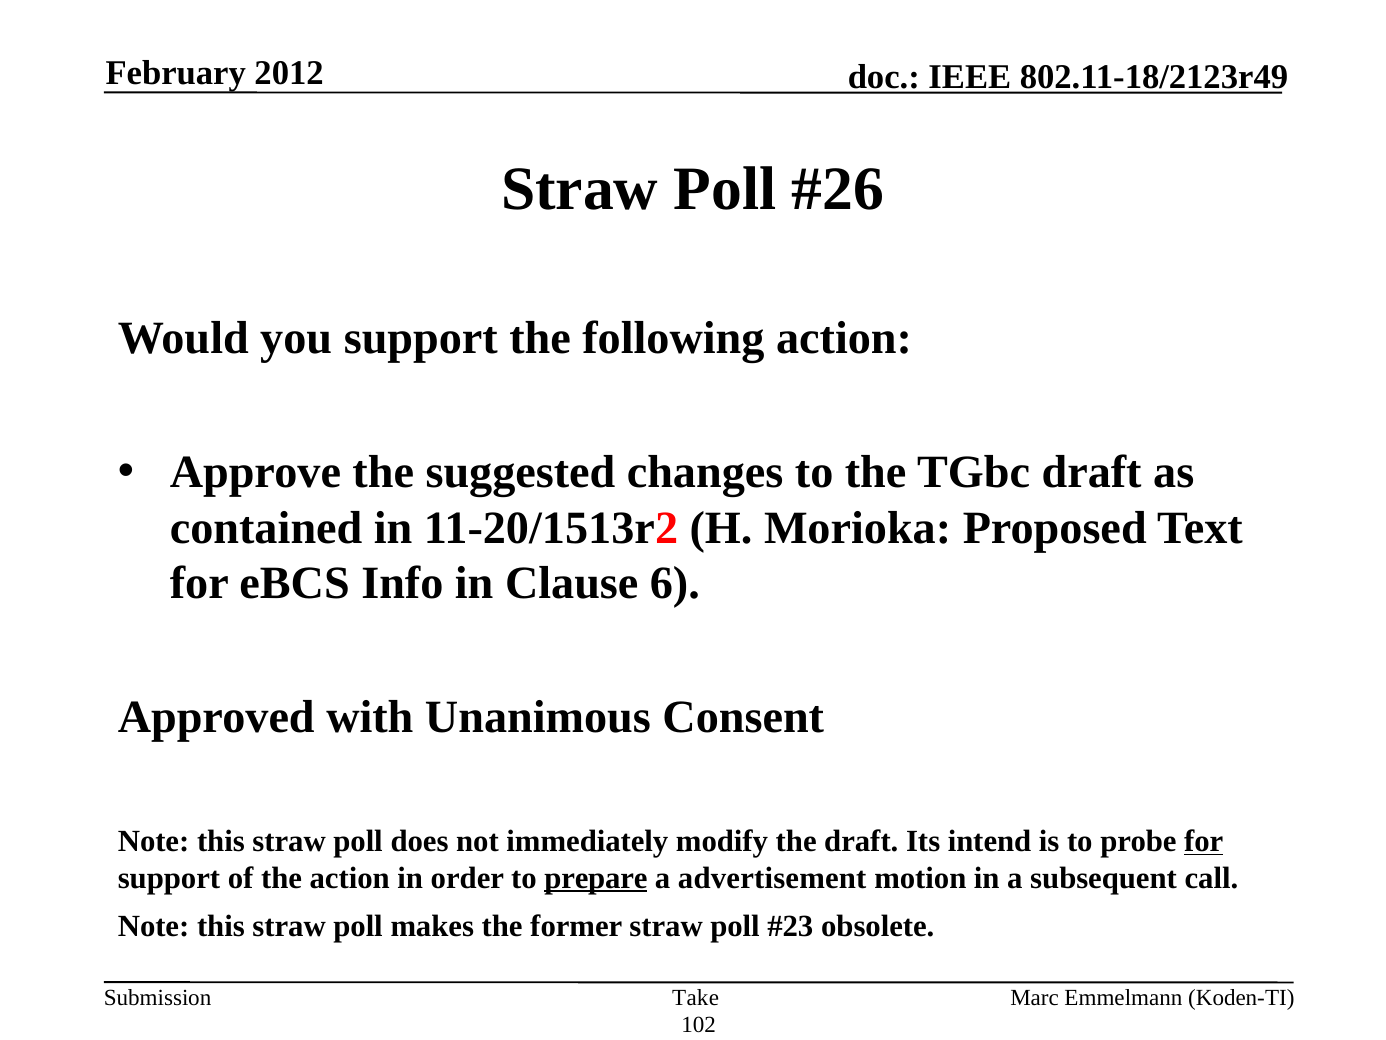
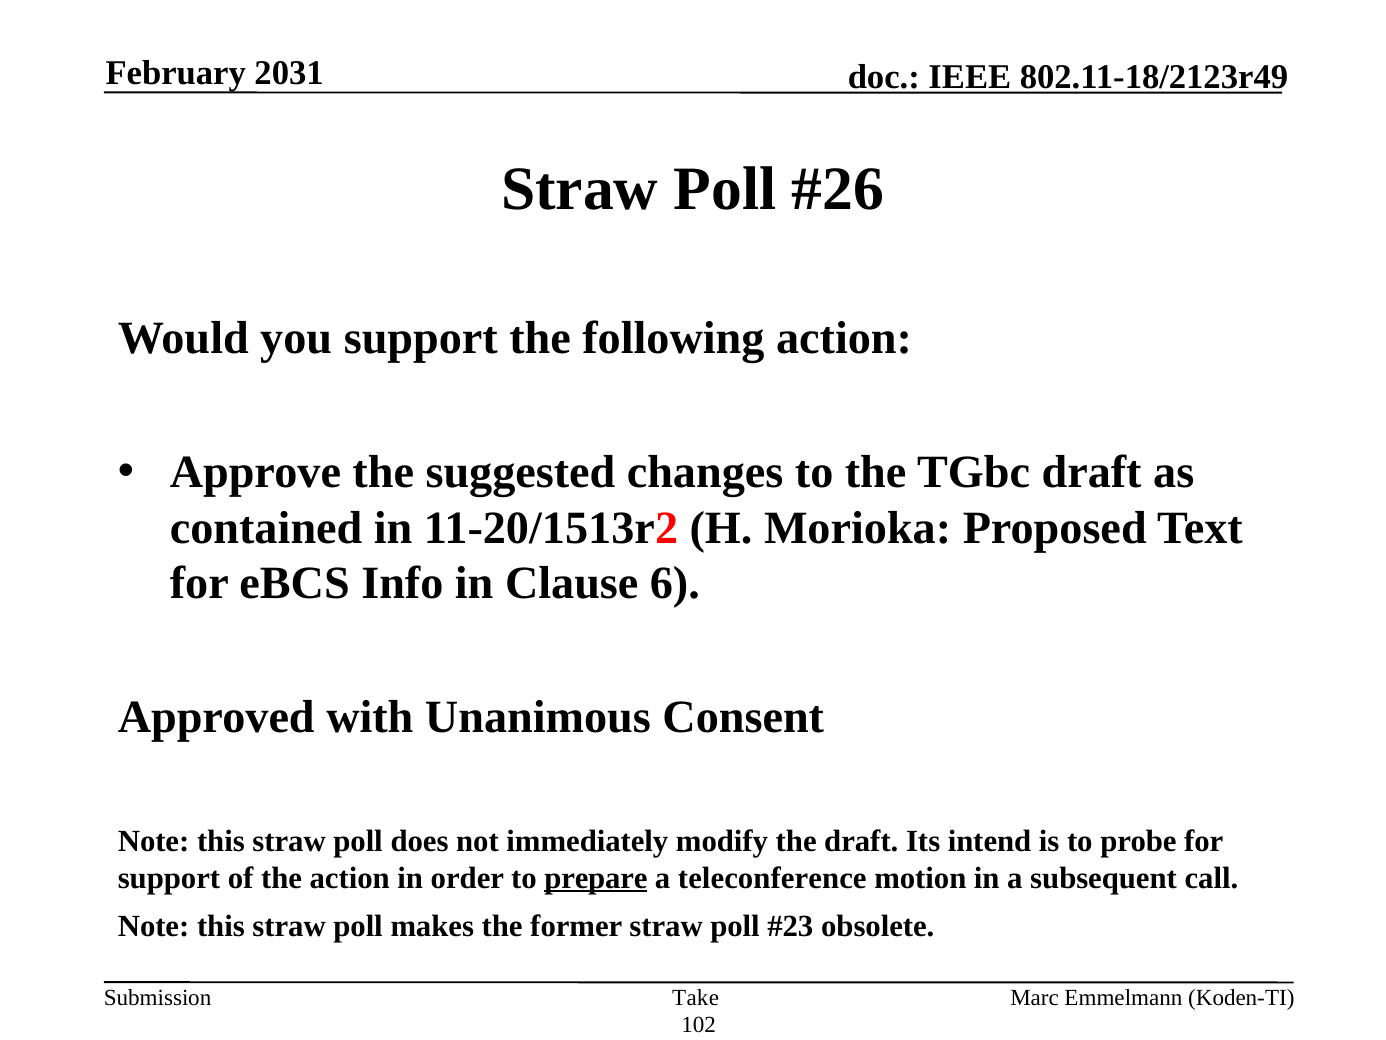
2012: 2012 -> 2031
for at (1204, 841) underline: present -> none
advertisement: advertisement -> teleconference
